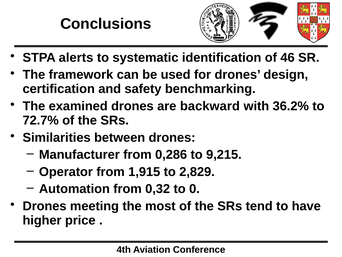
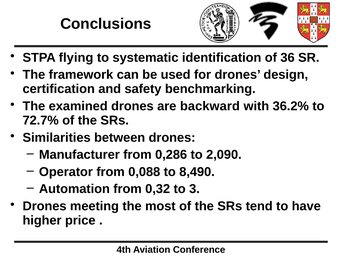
alerts: alerts -> flying
46: 46 -> 36
9,215: 9,215 -> 2,090
1,915: 1,915 -> 0,088
2,829: 2,829 -> 8,490
0: 0 -> 3
